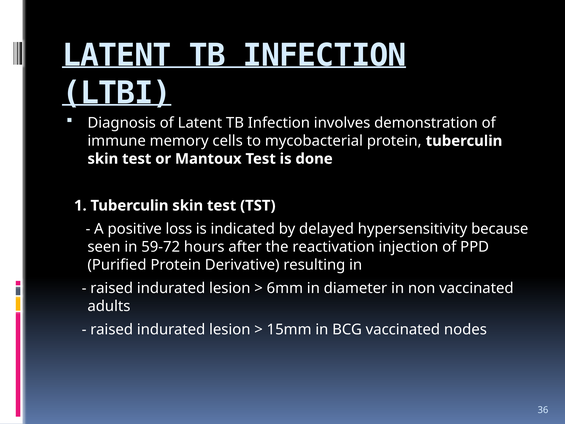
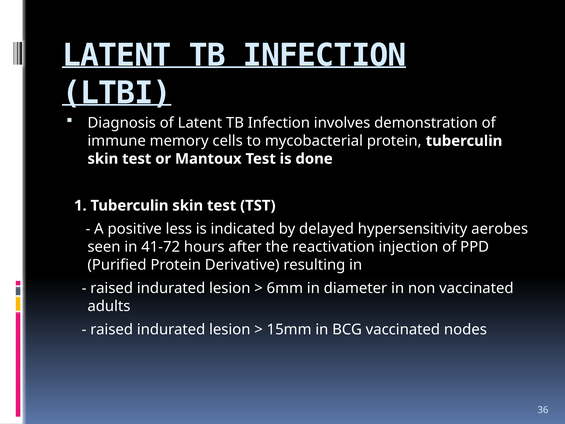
loss: loss -> less
because: because -> aerobes
59-72: 59-72 -> 41-72
